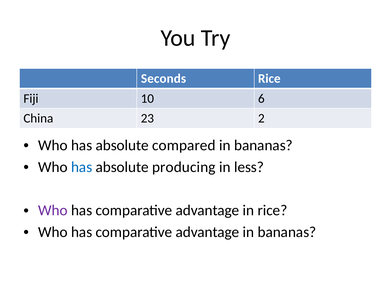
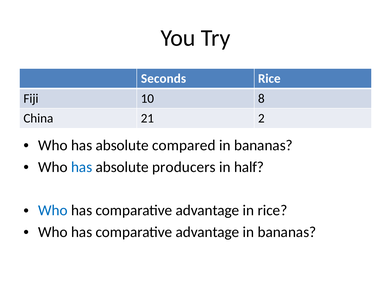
6: 6 -> 8
23: 23 -> 21
producing: producing -> producers
less: less -> half
Who at (53, 210) colour: purple -> blue
